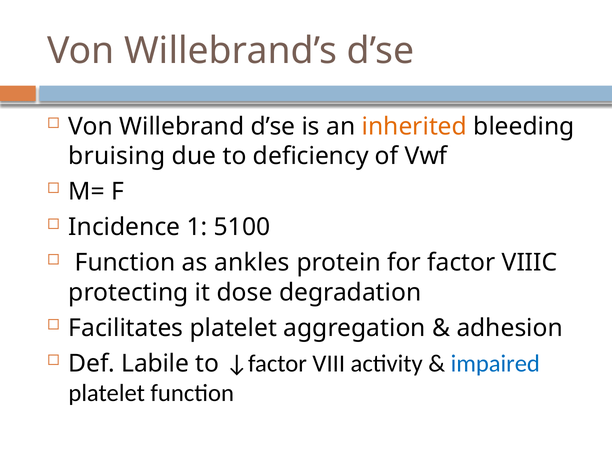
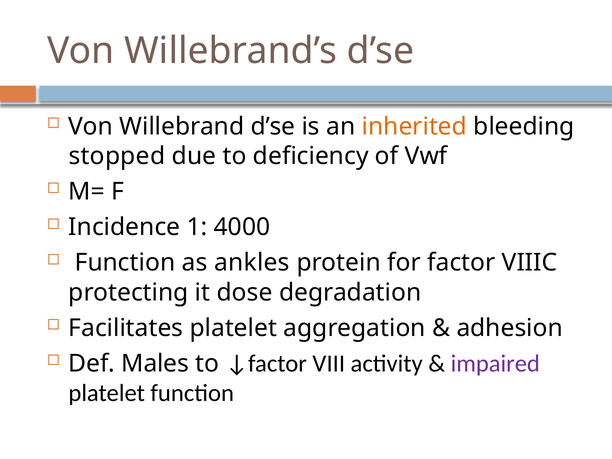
bruising: bruising -> stopped
5100: 5100 -> 4000
Labile: Labile -> Males
impaired colour: blue -> purple
